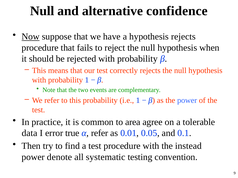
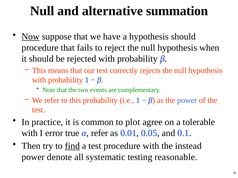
confidence: confidence -> summation
hypothesis rejects: rejects -> should
area: area -> plot
data at (30, 133): data -> with
find underline: none -> present
convention: convention -> reasonable
